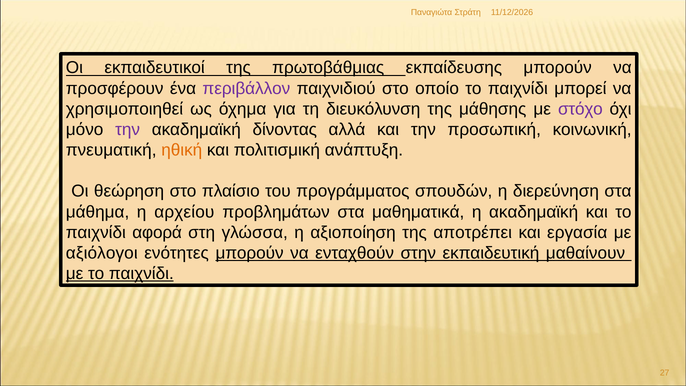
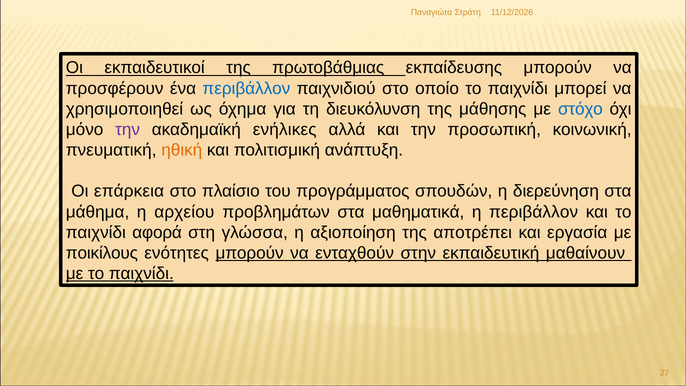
περιβάλλον at (246, 88) colour: purple -> blue
στόχο colour: purple -> blue
δίνοντας: δίνοντας -> ενήλικες
θεώρηση: θεώρηση -> επάρκεια
η ακαδημαϊκή: ακαδημαϊκή -> περιβάλλον
αξιόλογοι: αξιόλογοι -> ποικίλους
